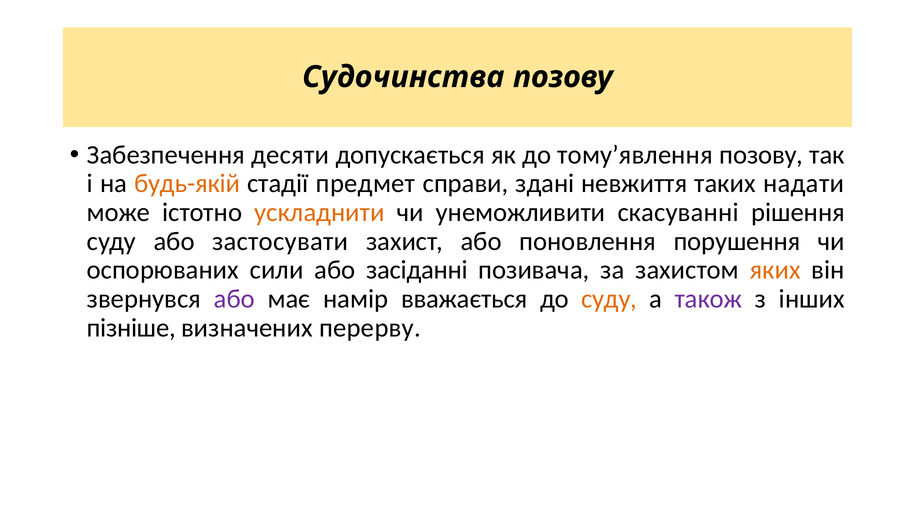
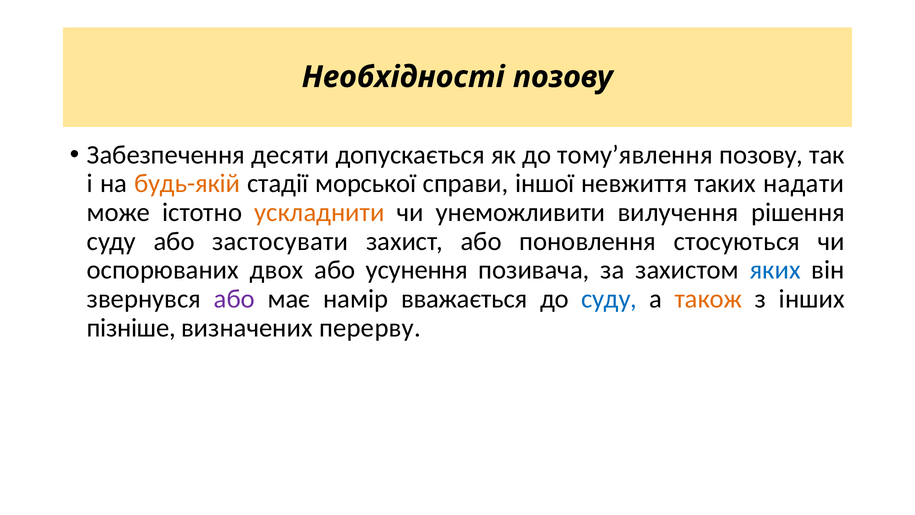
Судочинства: Судочинства -> Необхідності
предмет: предмет -> морської
здані: здані -> іншої
скасуванні: скасуванні -> вилучення
порушення: порушення -> стосуються
сили: сили -> двох
засіданні: засіданні -> усунення
яких colour: orange -> blue
суду at (609, 299) colour: orange -> blue
також colour: purple -> orange
